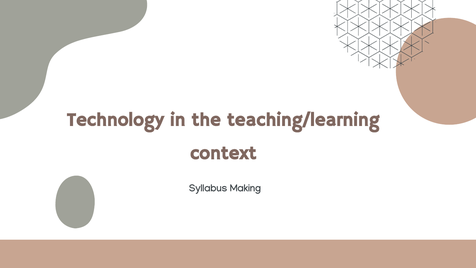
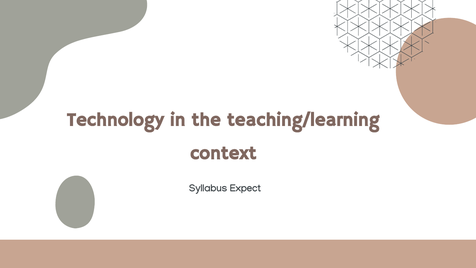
Making: Making -> Expect
